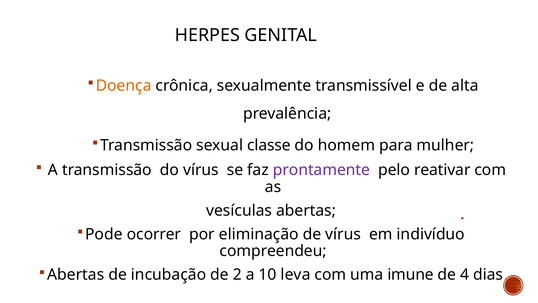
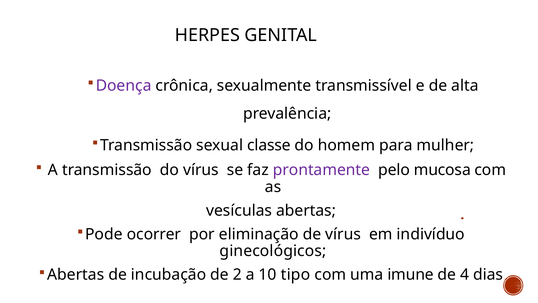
Doença colour: orange -> purple
reativar: reativar -> mucosa
compreendeu: compreendeu -> ginecológicos
leva: leva -> tipo
